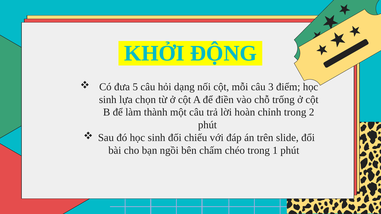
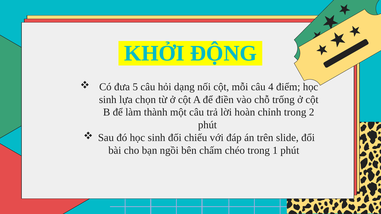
3: 3 -> 4
